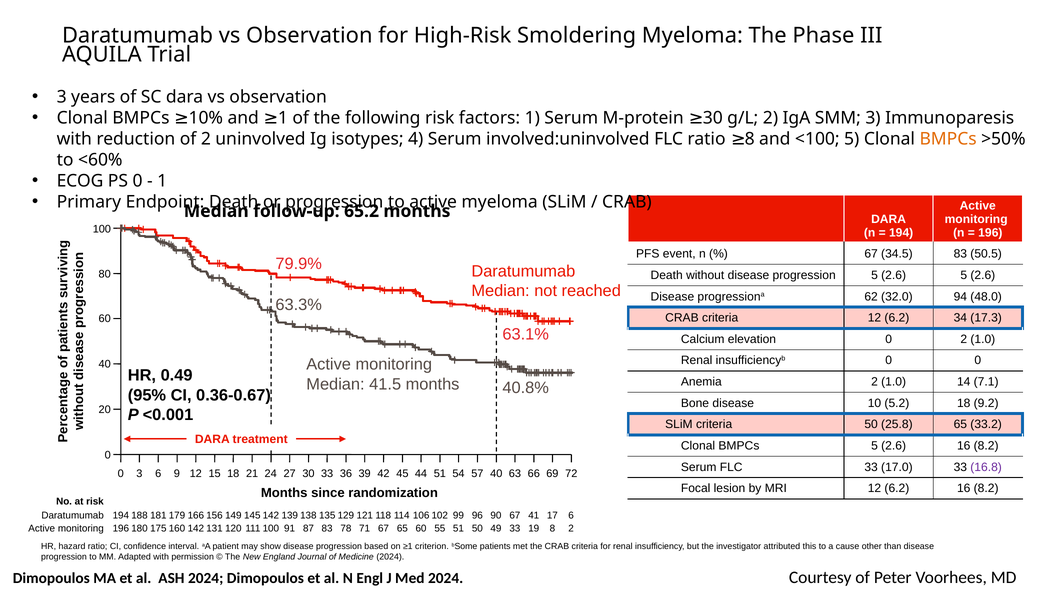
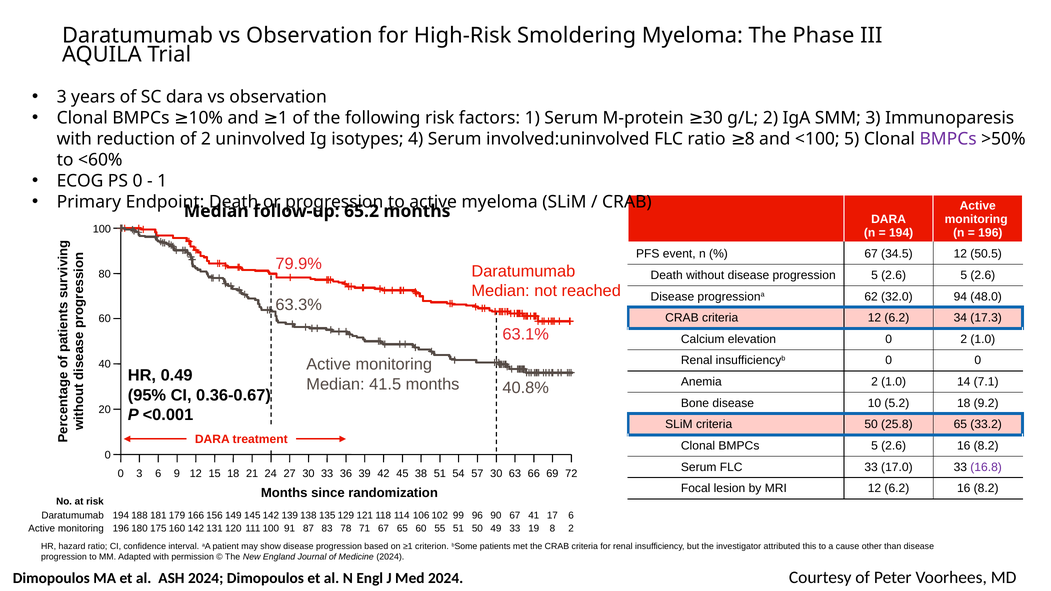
BMPCs at (948, 139) colour: orange -> purple
34.5 83: 83 -> 12
44: 44 -> 38
54 40: 40 -> 30
